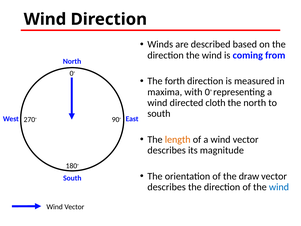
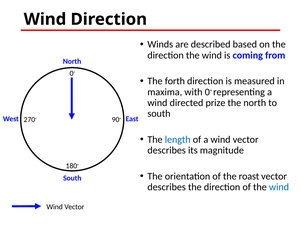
cloth: cloth -> prize
length colour: orange -> blue
draw: draw -> roast
